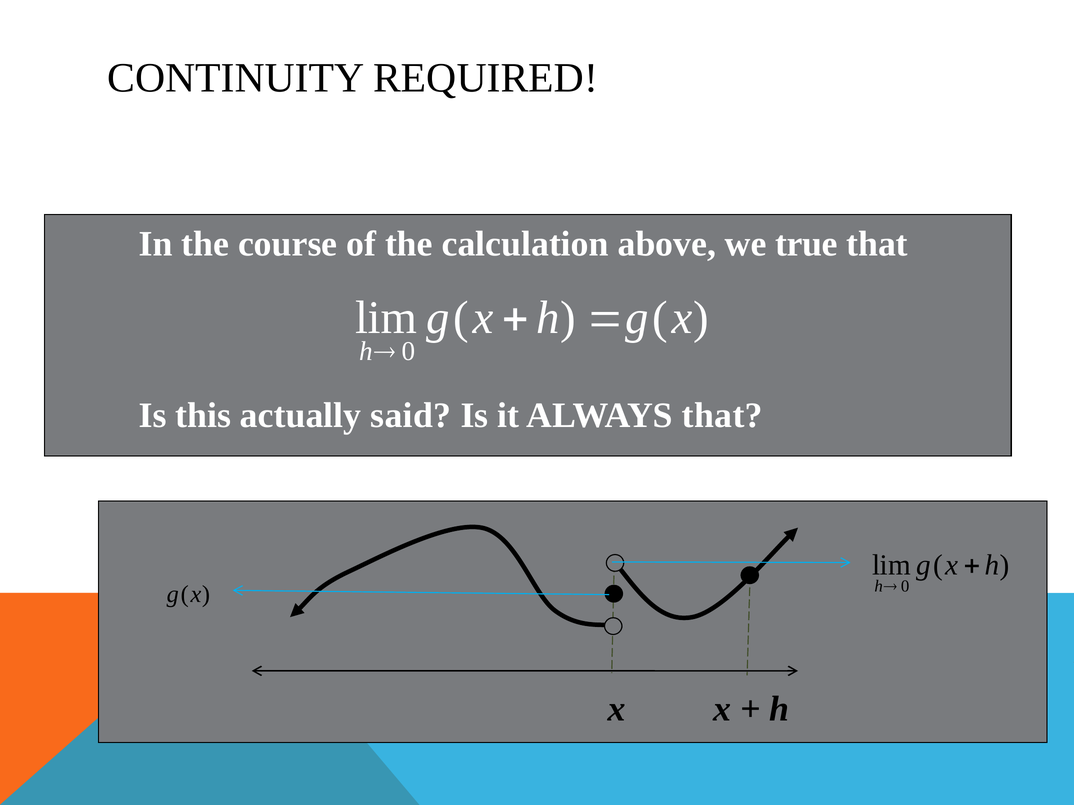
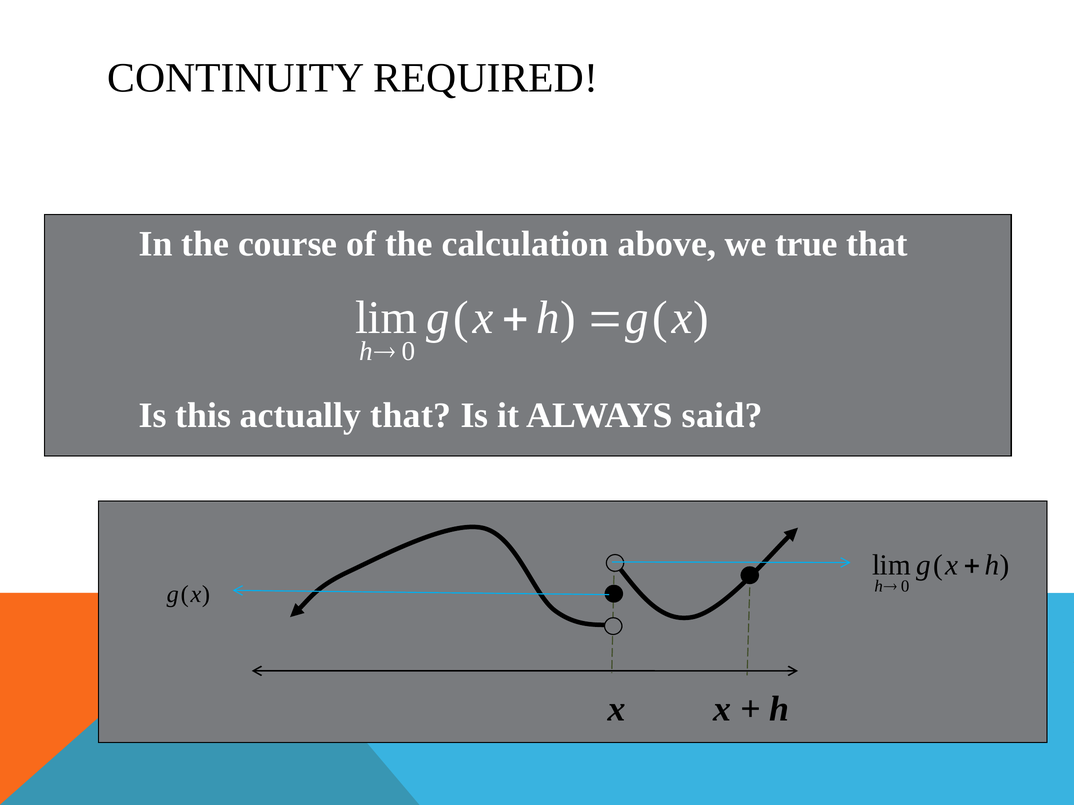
actually said: said -> that
ALWAYS that: that -> said
